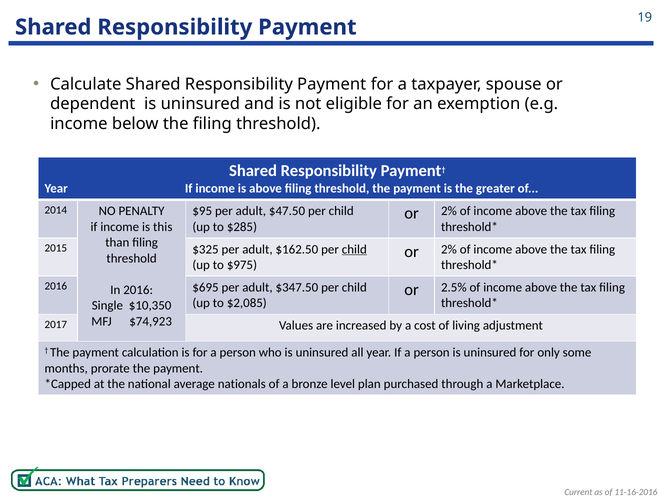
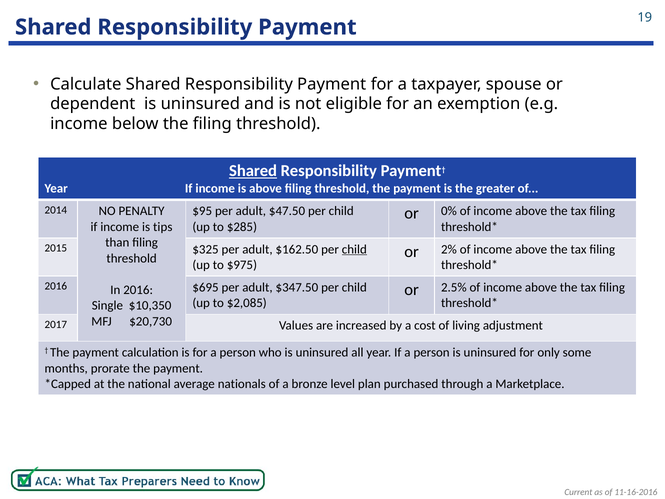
Shared at (253, 171) underline: none -> present
2% at (449, 211): 2% -> 0%
this: this -> tips
$74,923: $74,923 -> $20,730
